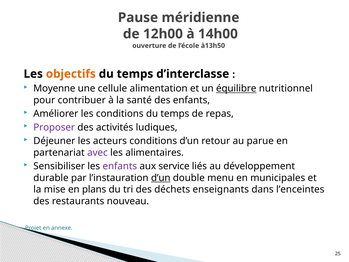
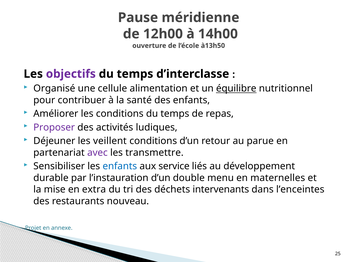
objectifs colour: orange -> purple
Moyenne: Moyenne -> Organisé
acteurs: acteurs -> veillent
alimentaires: alimentaires -> transmettre
enfants at (120, 166) colour: purple -> blue
d’un at (161, 178) underline: present -> none
municipales: municipales -> maternelles
plans: plans -> extra
enseignants: enseignants -> intervenants
